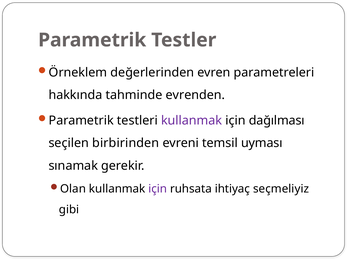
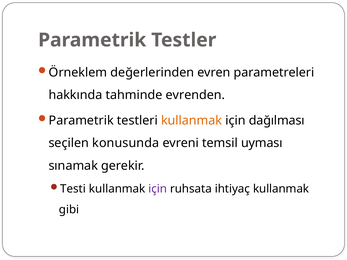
kullanmak at (192, 121) colour: purple -> orange
birbirinden: birbirinden -> konusunda
Olan: Olan -> Testi
ihtiyaç seçmeliyiz: seçmeliyiz -> kullanmak
